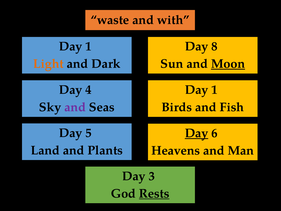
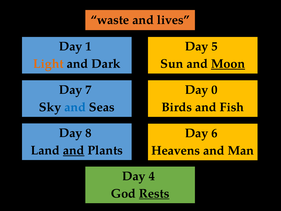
with: with -> lives
8: 8 -> 5
4: 4 -> 7
1 at (214, 90): 1 -> 0
and at (75, 107) colour: purple -> blue
5: 5 -> 8
Day at (197, 133) underline: present -> none
and at (74, 150) underline: none -> present
3: 3 -> 4
